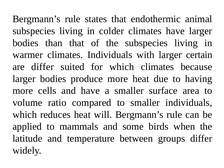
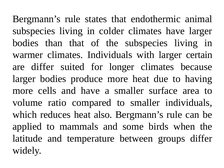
for which: which -> longer
will: will -> also
